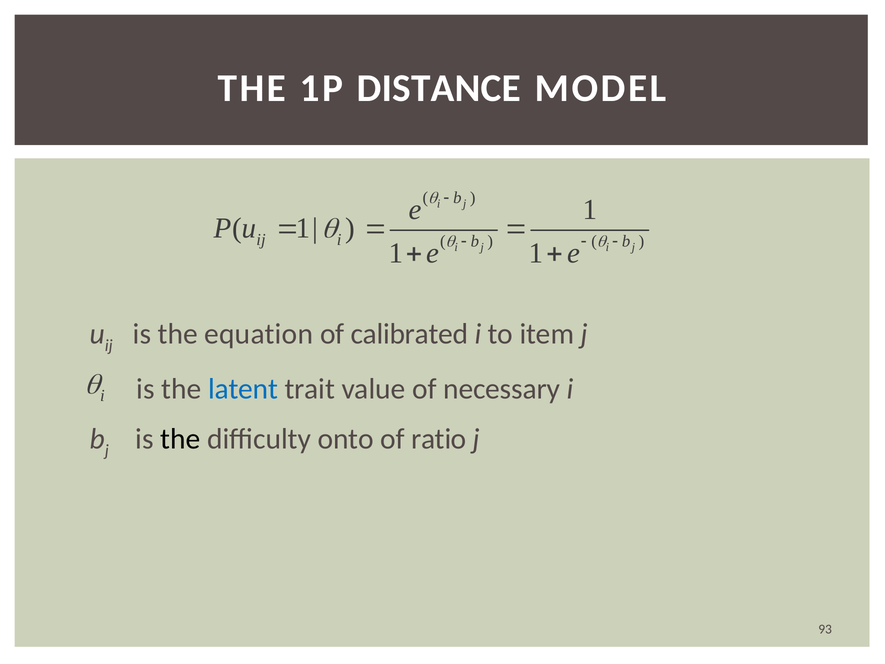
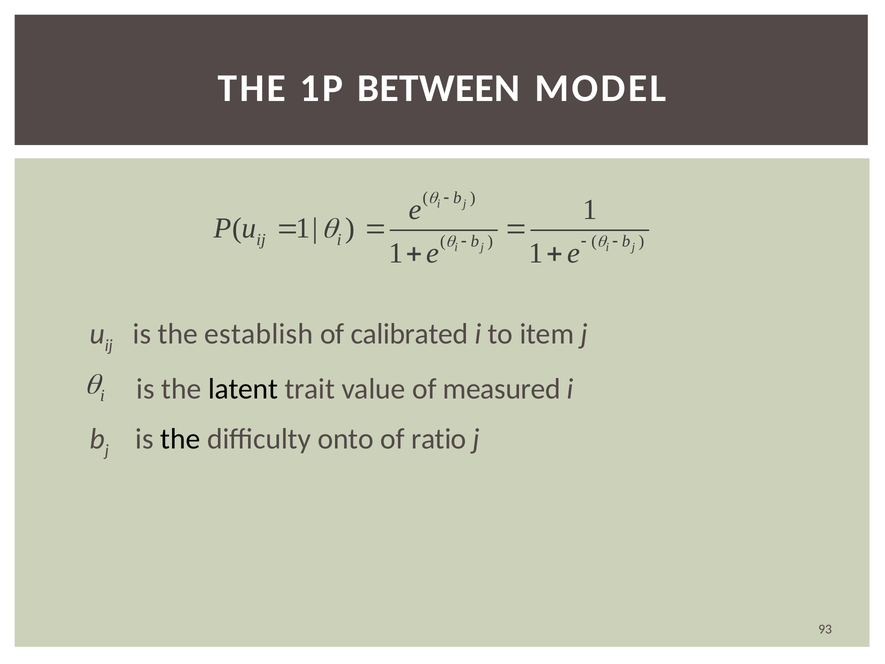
DISTANCE: DISTANCE -> BETWEEN
equation: equation -> establish
latent colour: blue -> black
necessary: necessary -> measured
